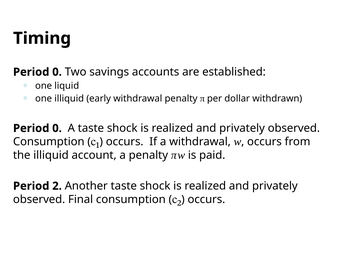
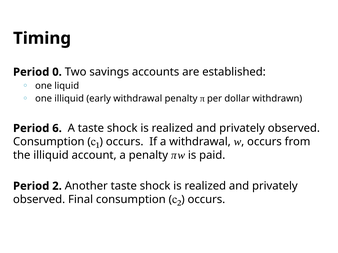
0 at (57, 129): 0 -> 6
